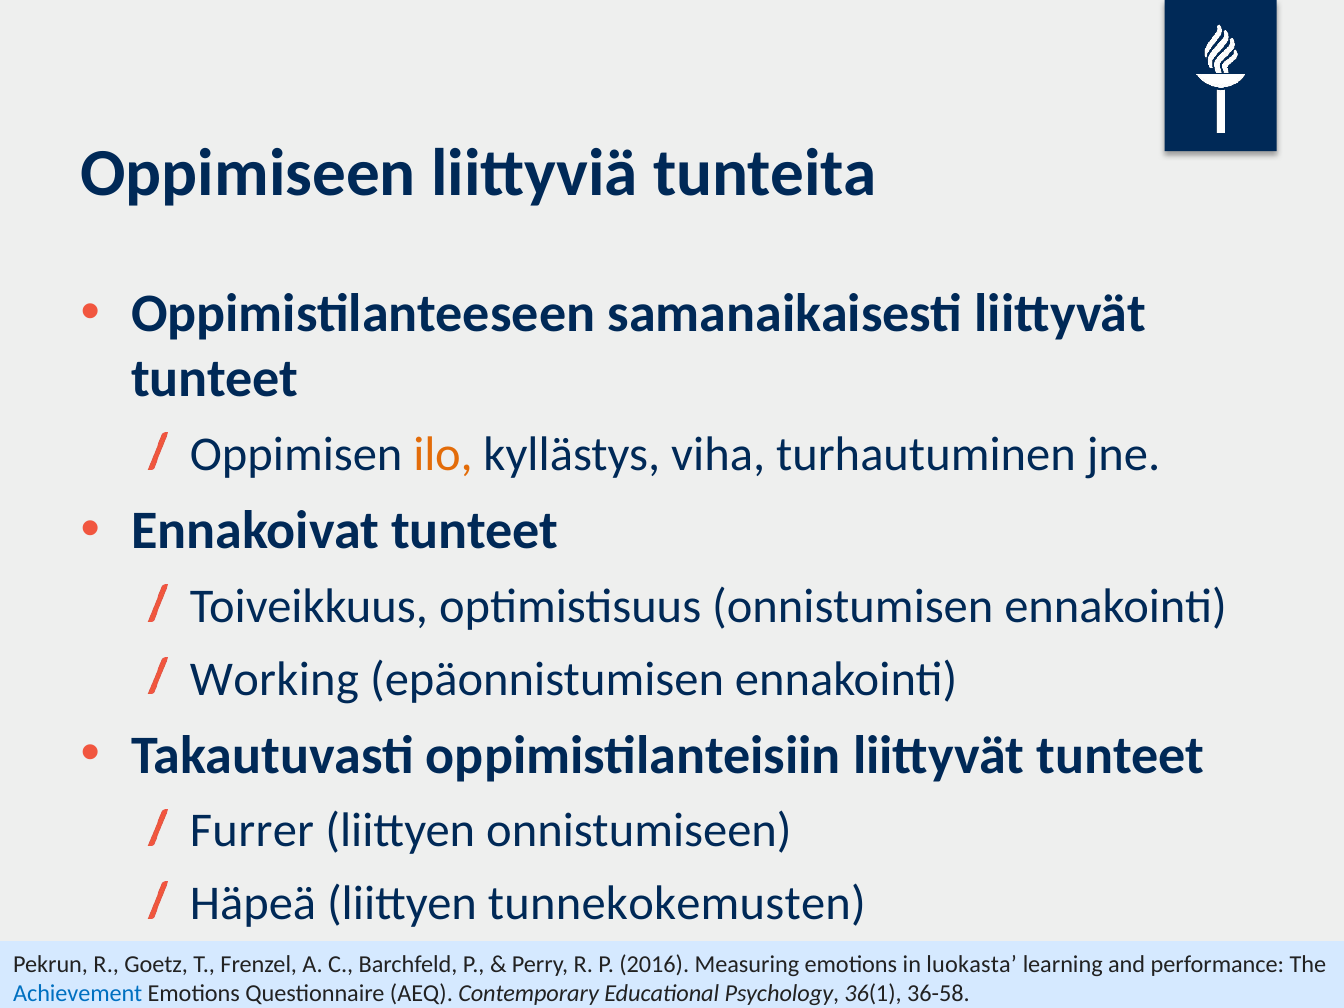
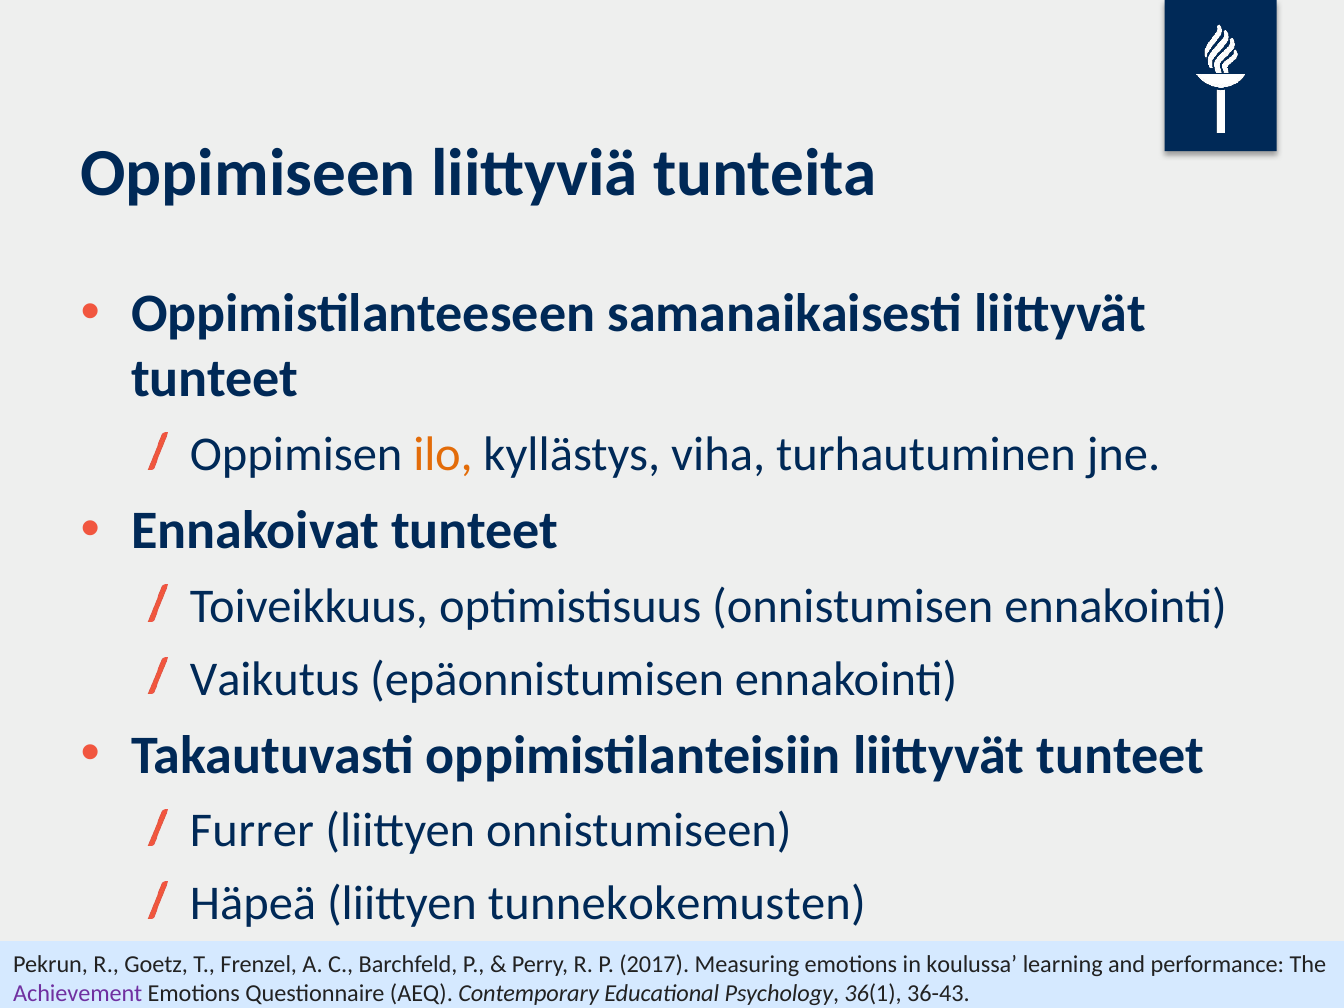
Working: Working -> Vaikutus
2016: 2016 -> 2017
luokasta: luokasta -> koulussa
Achievement colour: blue -> purple
36-58: 36-58 -> 36-43
